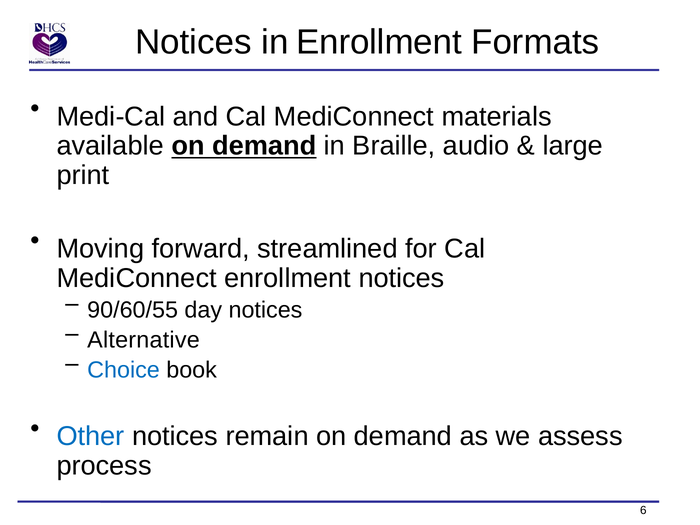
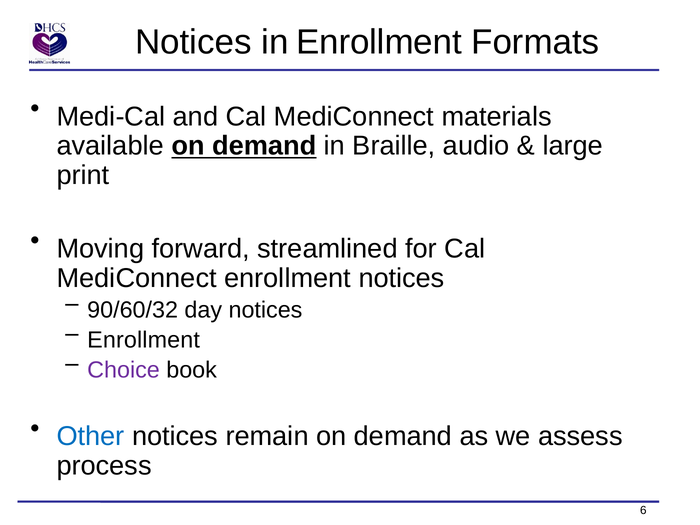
90/60/55: 90/60/55 -> 90/60/32
Alternative at (144, 340): Alternative -> Enrollment
Choice colour: blue -> purple
